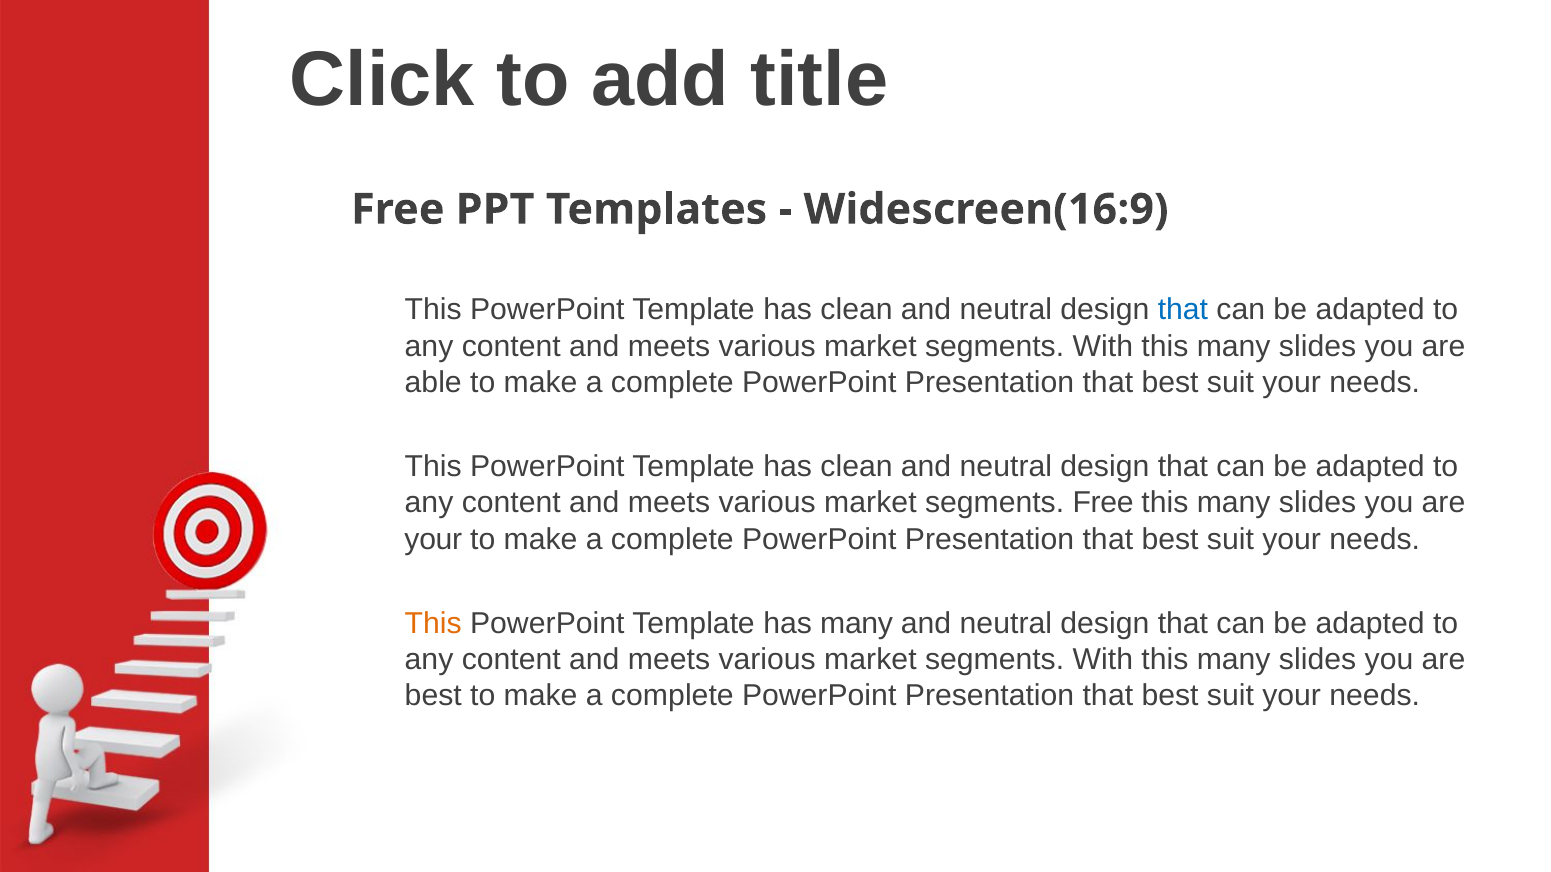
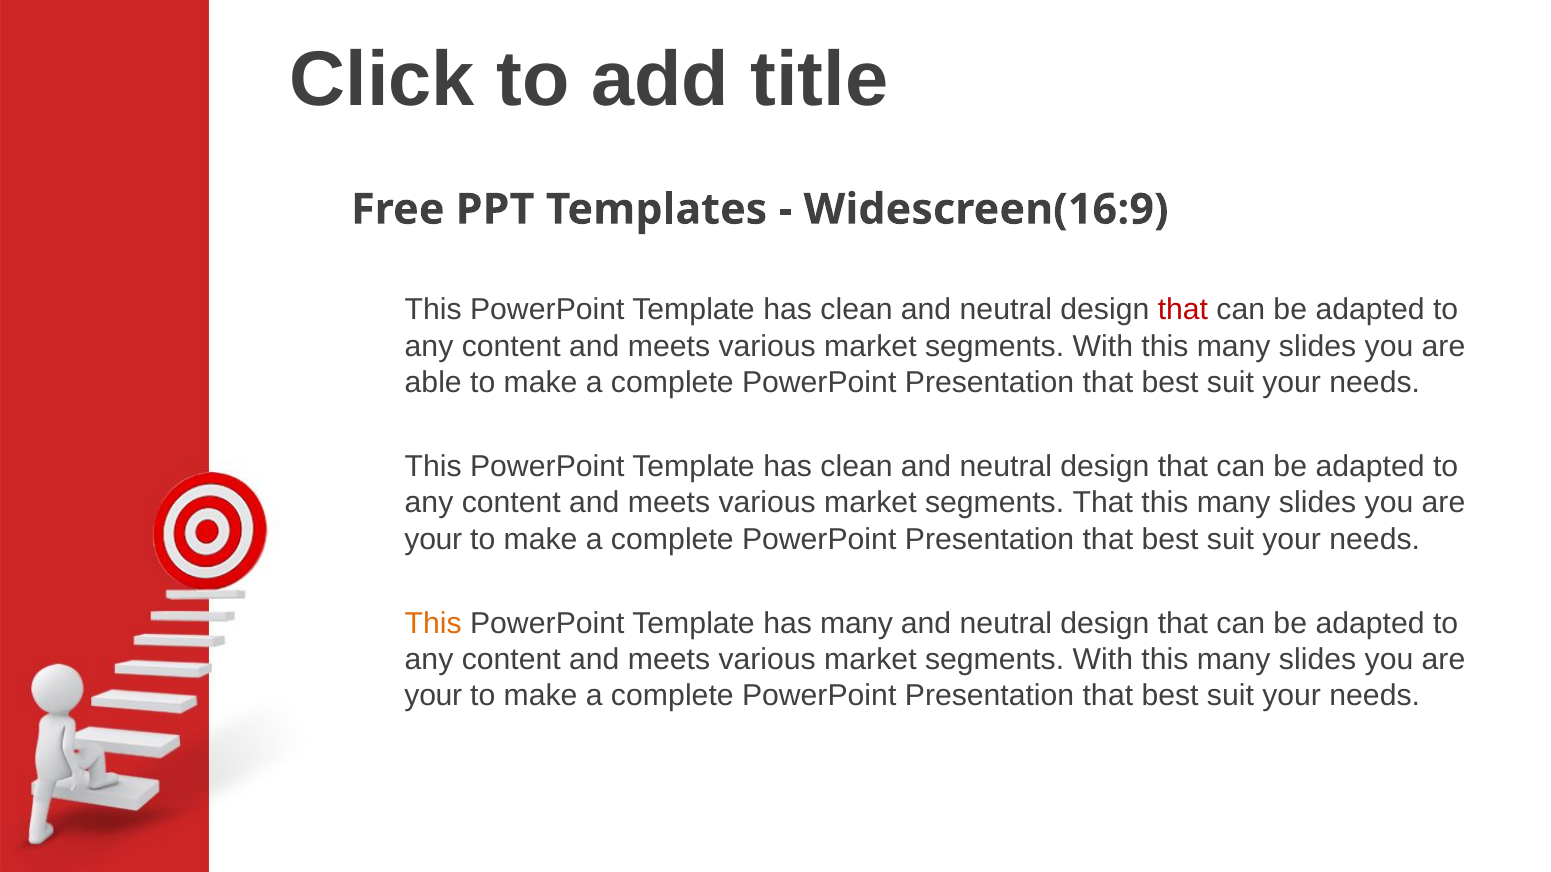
that at (1183, 310) colour: blue -> red
segments Free: Free -> That
best at (433, 696): best -> your
